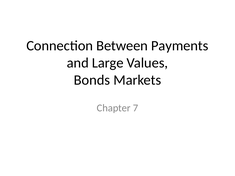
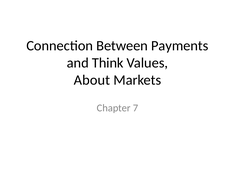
Large: Large -> Think
Bonds: Bonds -> About
